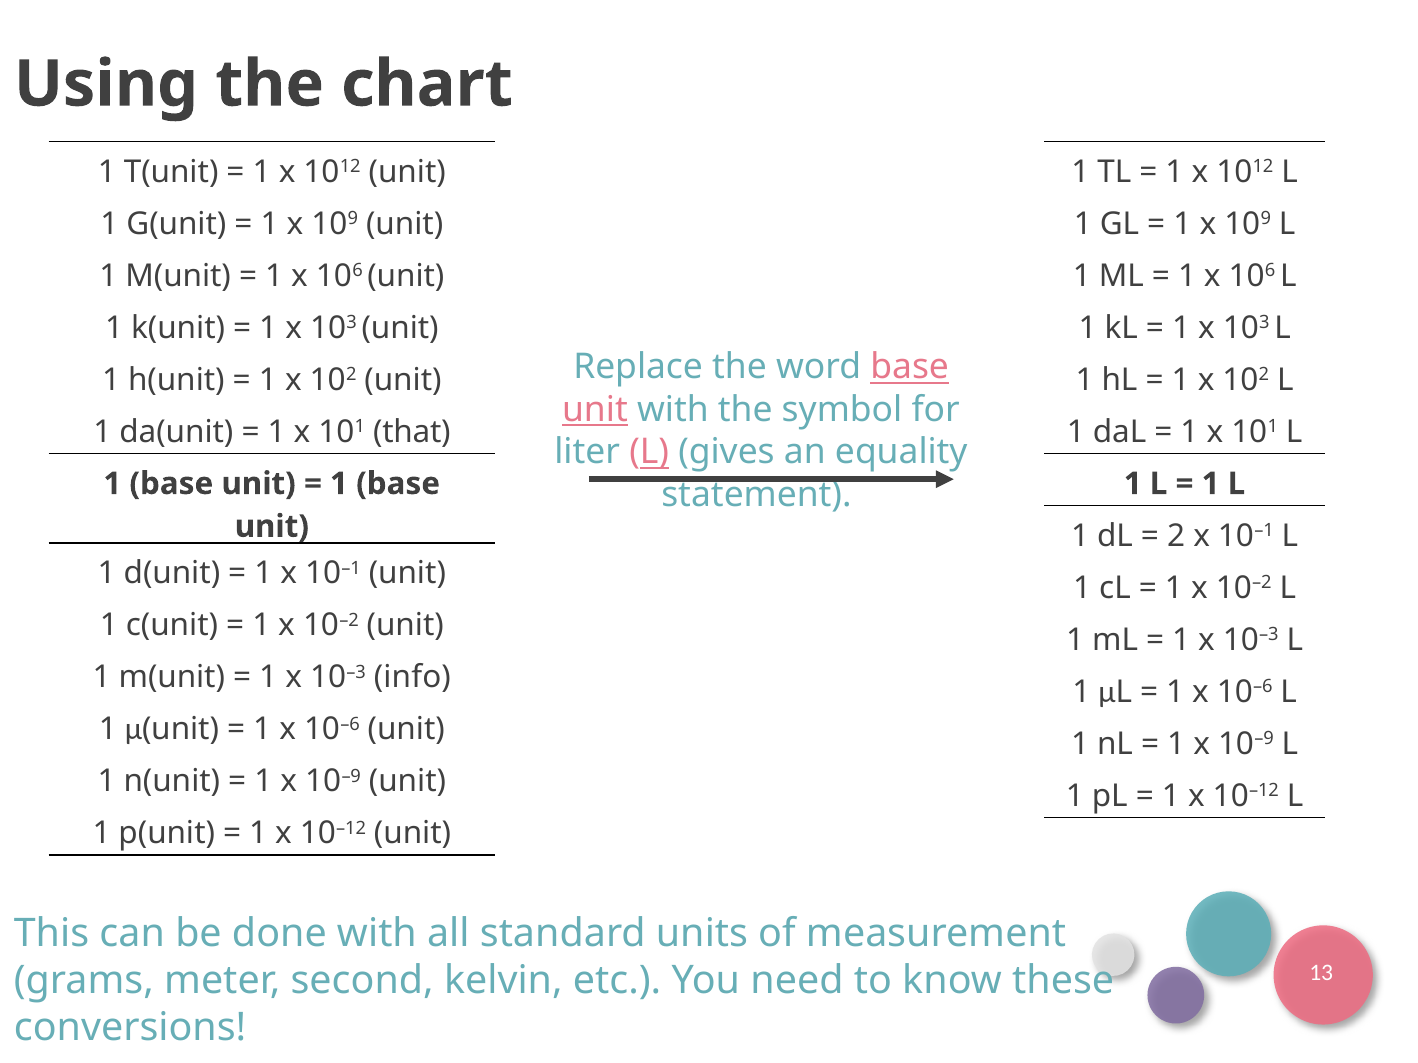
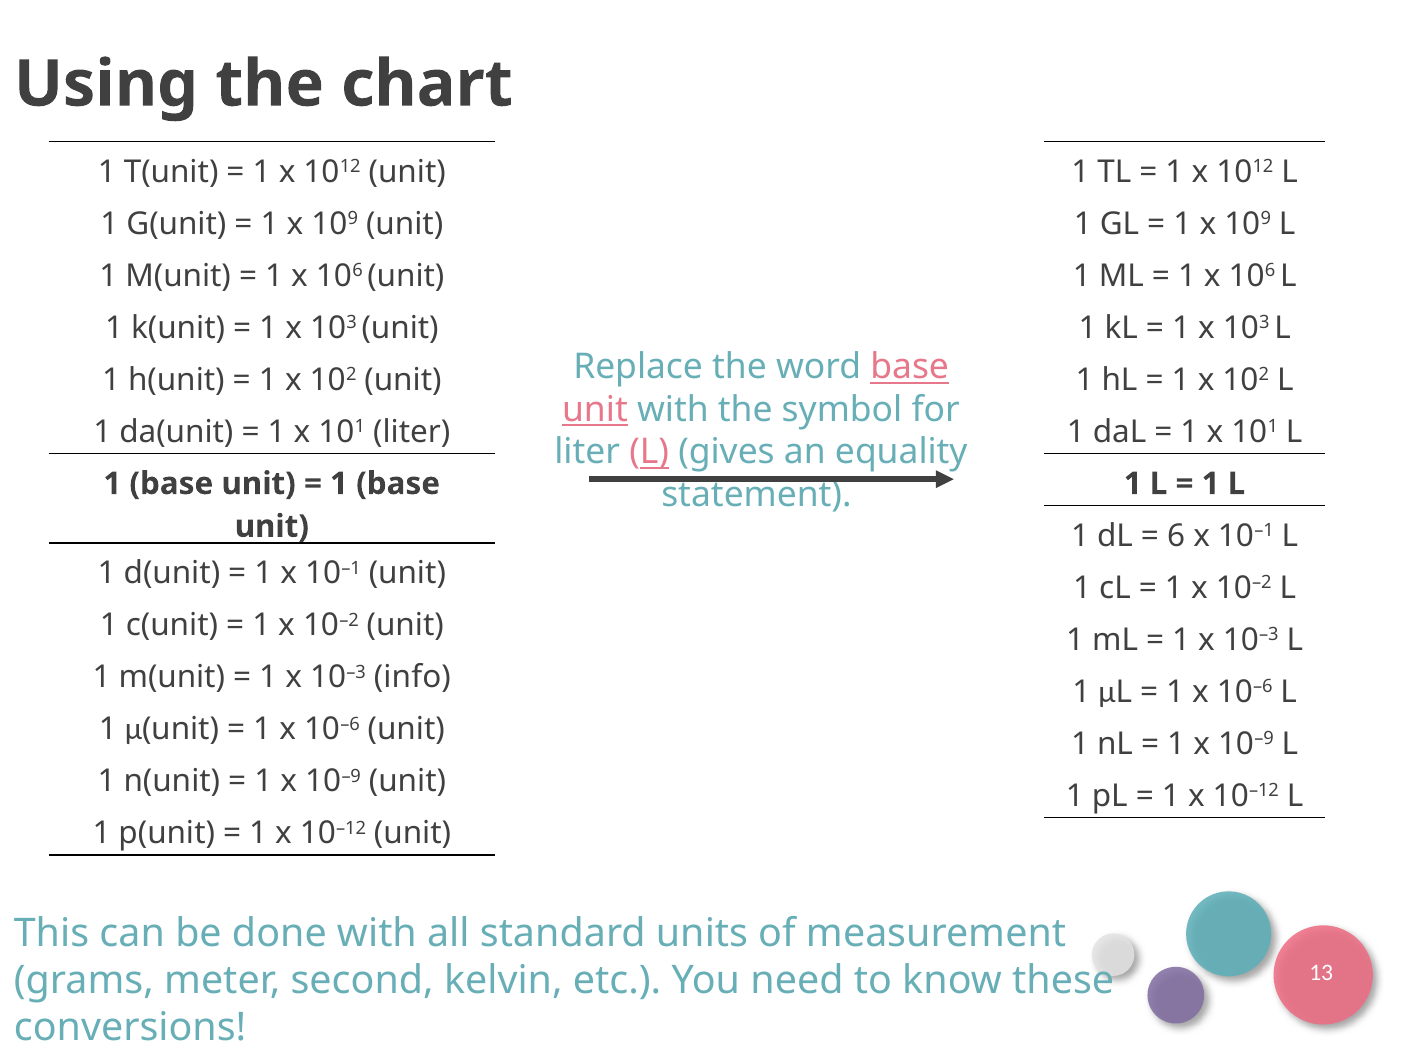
101 that: that -> liter
2: 2 -> 6
